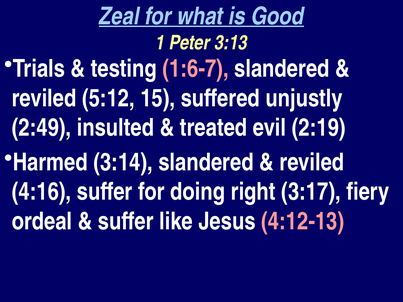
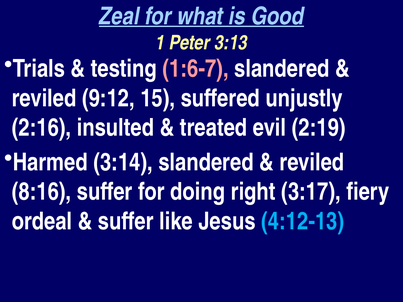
5:12: 5:12 -> 9:12
2:49: 2:49 -> 2:16
4:16: 4:16 -> 8:16
4:12-13 colour: pink -> light blue
